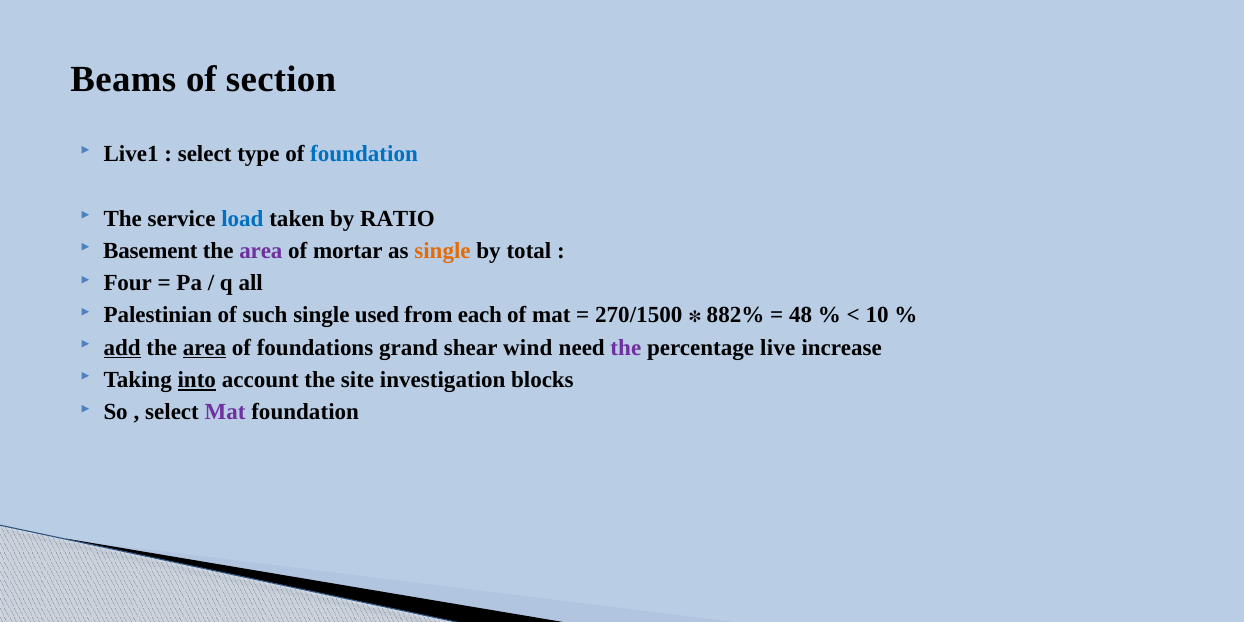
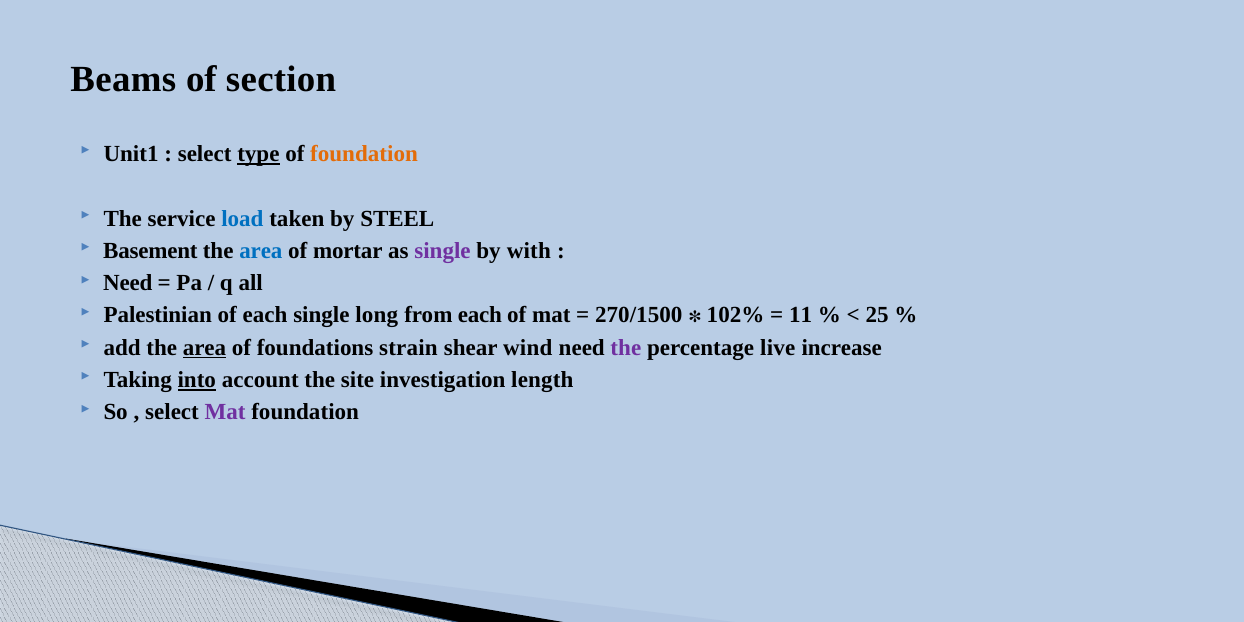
Live1: Live1 -> Unit1
type underline: none -> present
foundation at (364, 154) colour: blue -> orange
RATIO: RATIO -> STEEL
area at (261, 251) colour: purple -> blue
single at (443, 251) colour: orange -> purple
total: total -> with
Four at (128, 283): Four -> Need
of such: such -> each
used: used -> long
882%: 882% -> 102%
48: 48 -> 11
10: 10 -> 25
add underline: present -> none
grand: grand -> strain
blocks: blocks -> length
